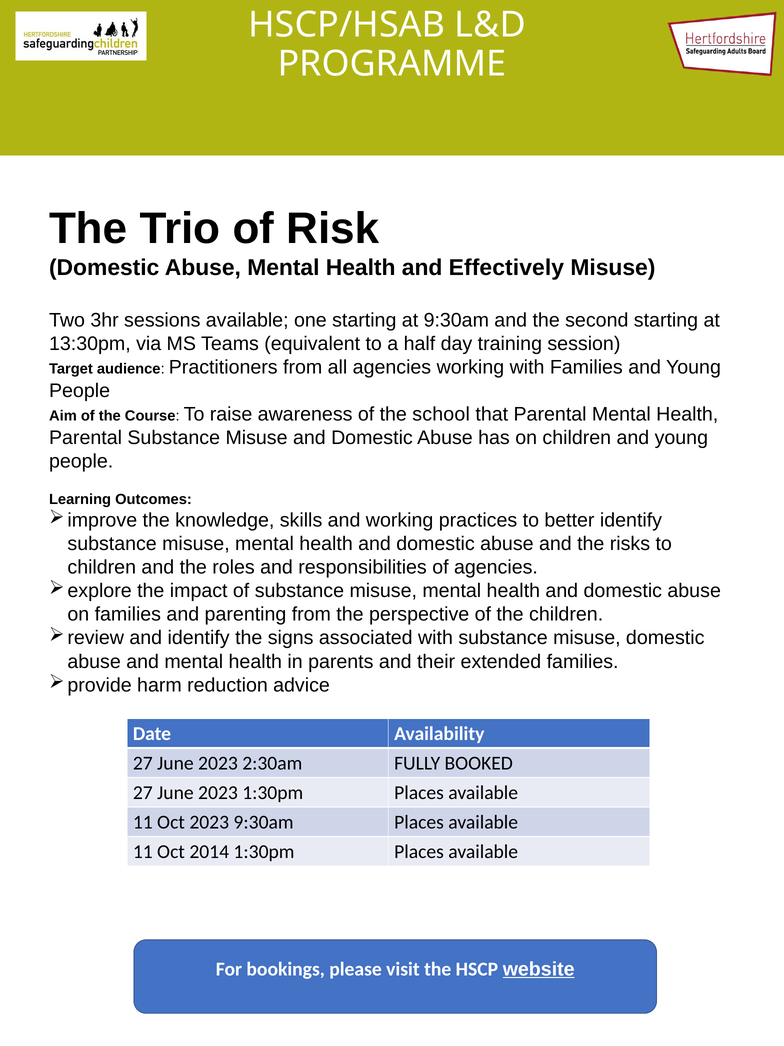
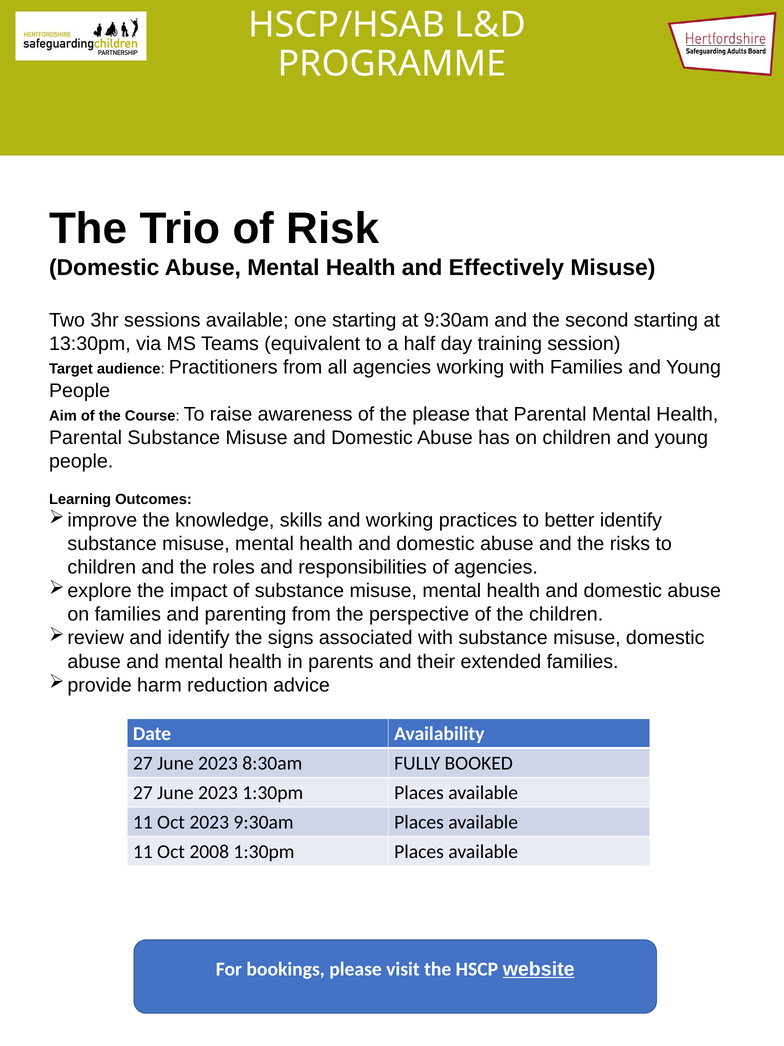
the school: school -> please
2:30am: 2:30am -> 8:30am
2014: 2014 -> 2008
